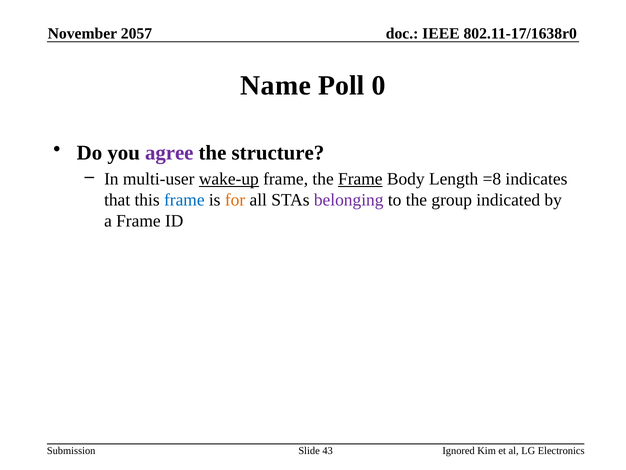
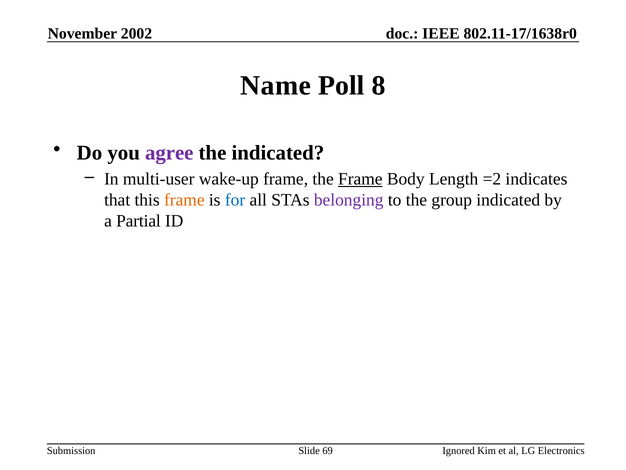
2057: 2057 -> 2002
0: 0 -> 8
the structure: structure -> indicated
wake-up underline: present -> none
=8: =8 -> =2
frame at (184, 200) colour: blue -> orange
for colour: orange -> blue
a Frame: Frame -> Partial
43: 43 -> 69
